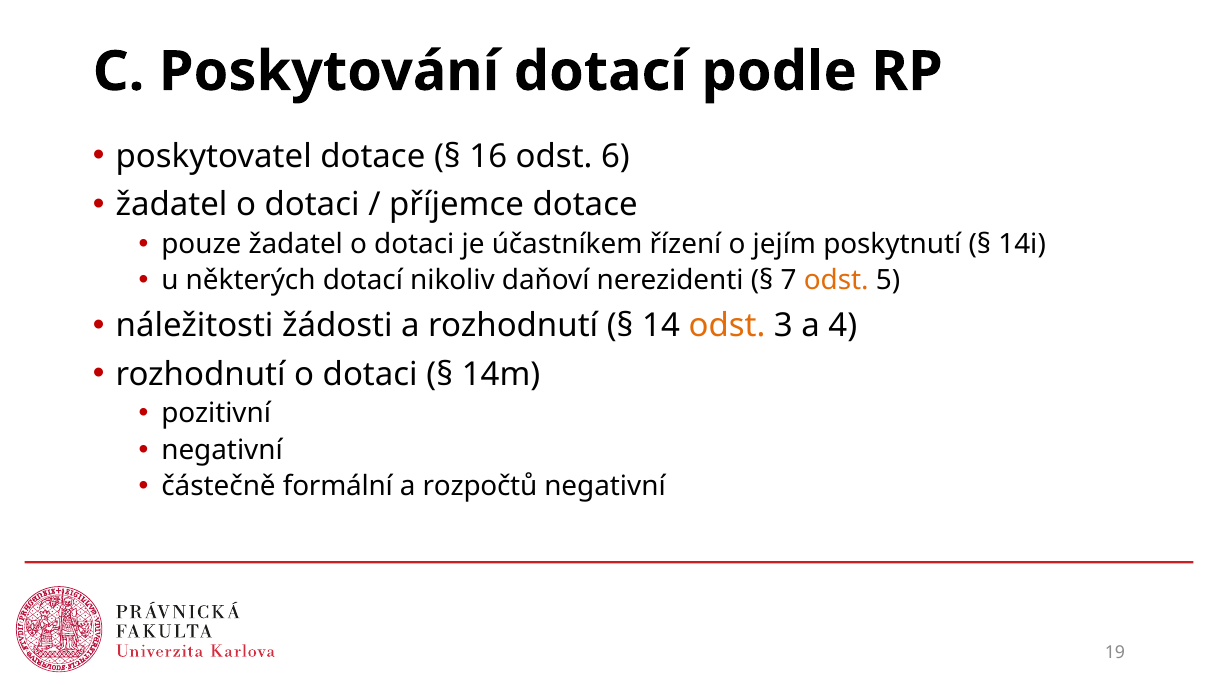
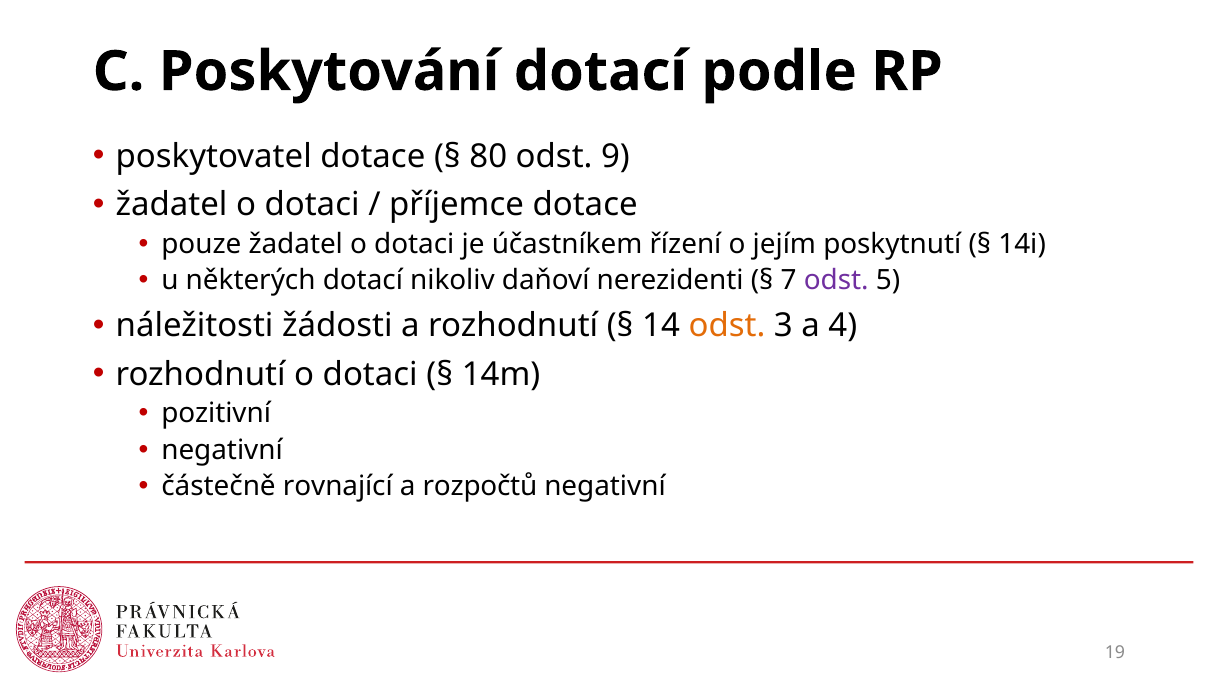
16: 16 -> 80
6: 6 -> 9
odst at (836, 280) colour: orange -> purple
formální: formální -> rovnající
